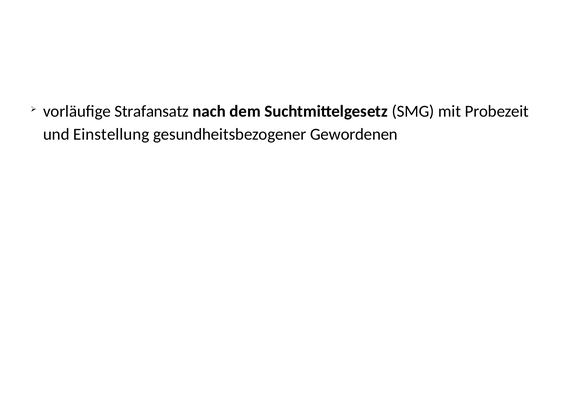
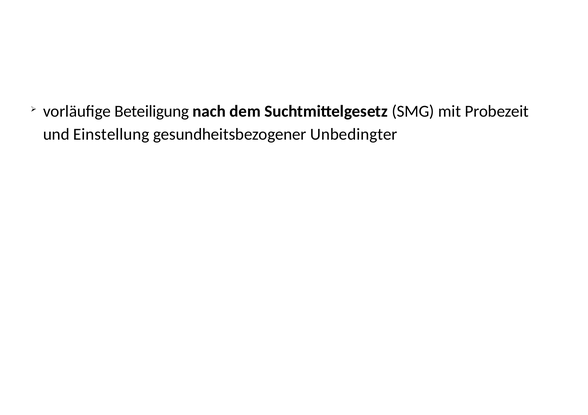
Strafansatz: Strafansatz -> Beteiligung
Gewordenen: Gewordenen -> Unbedingter
